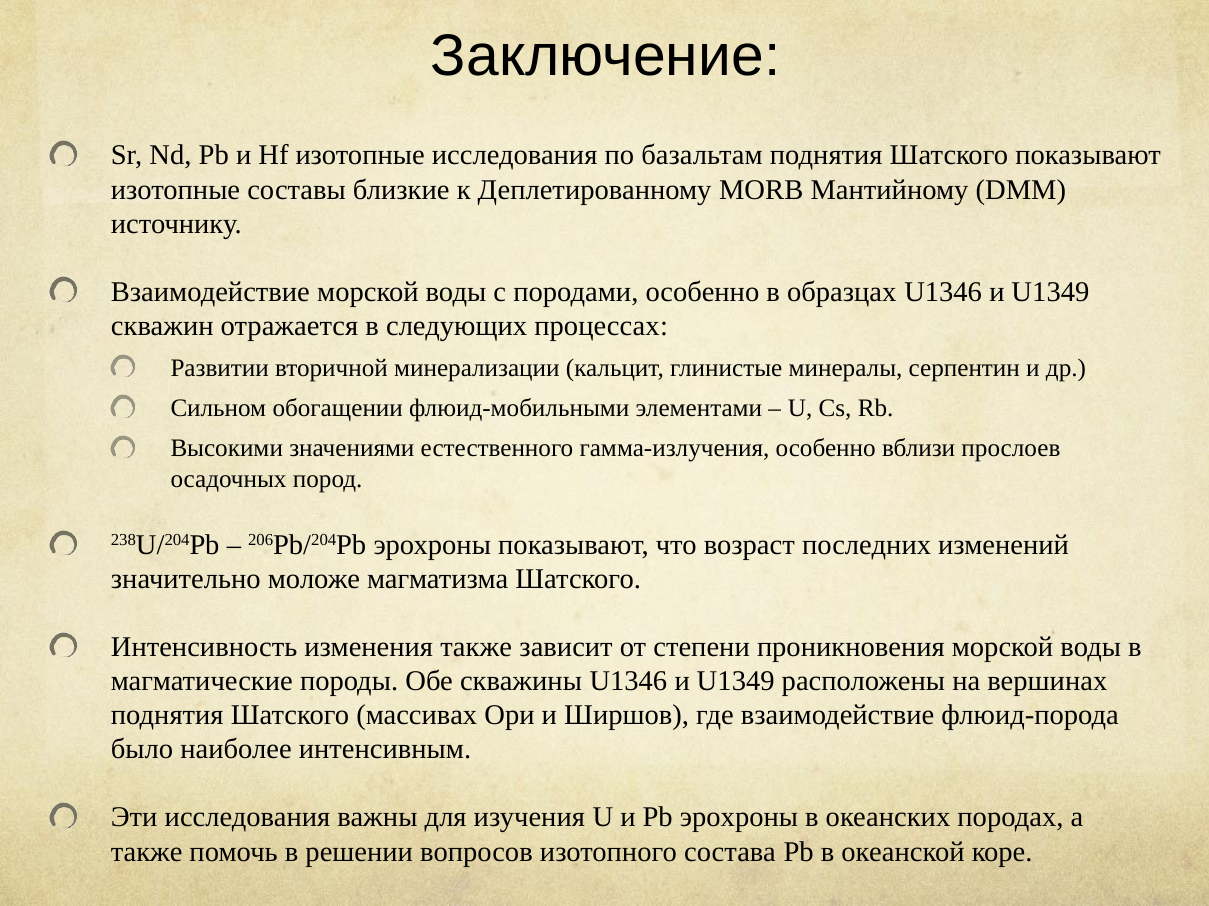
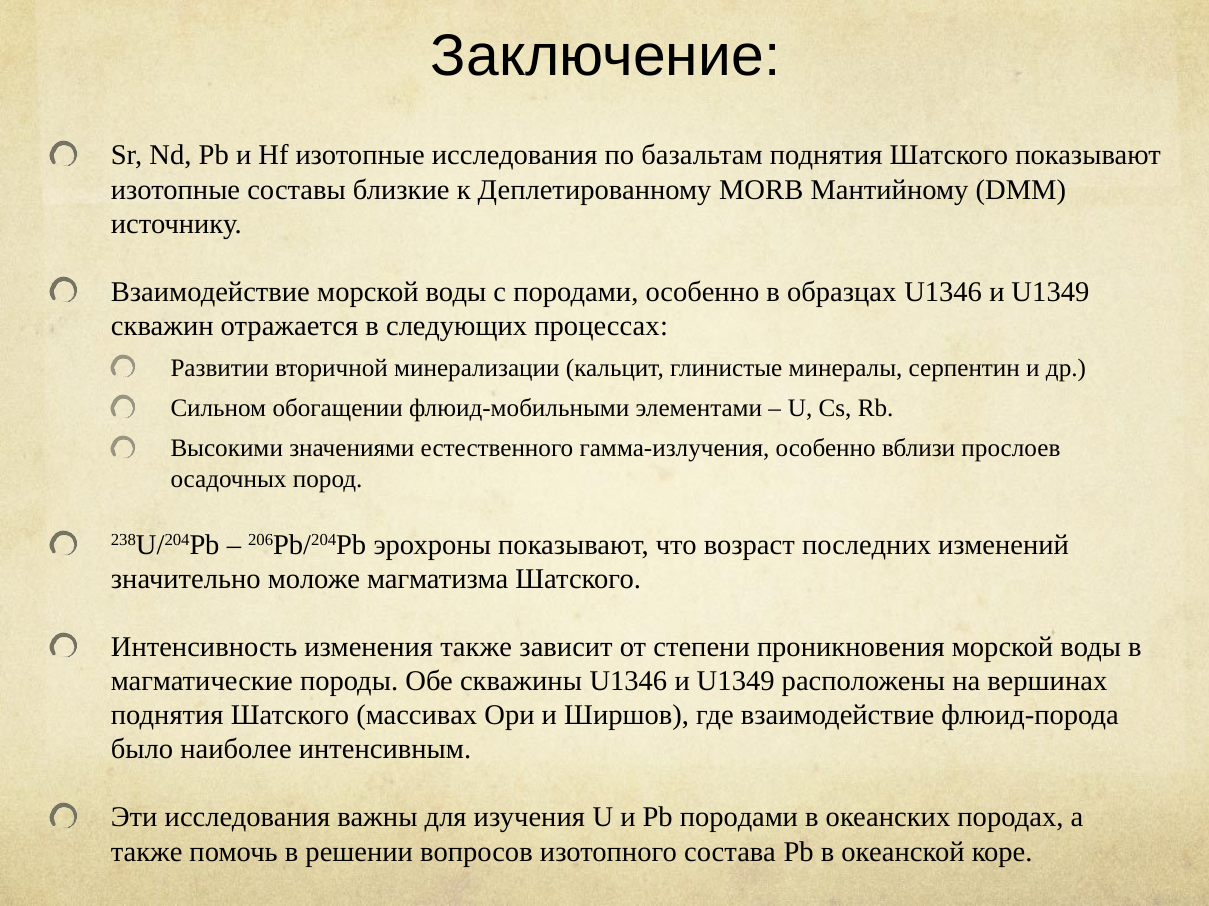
Pb эрохроны: эрохроны -> породами
